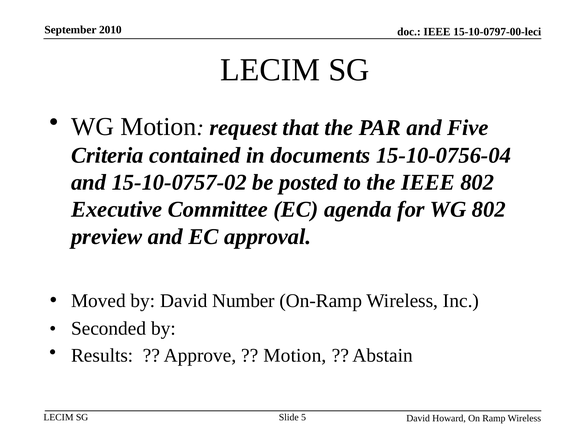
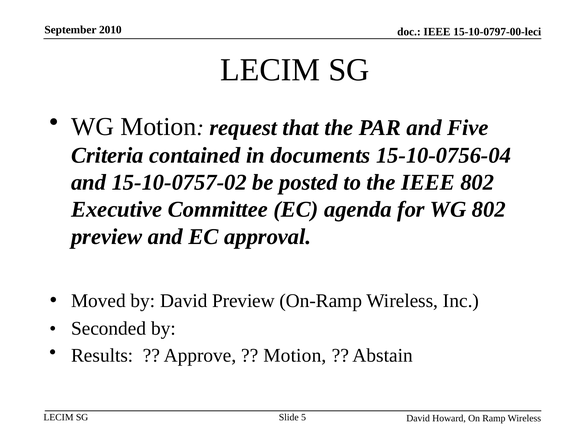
David Number: Number -> Preview
